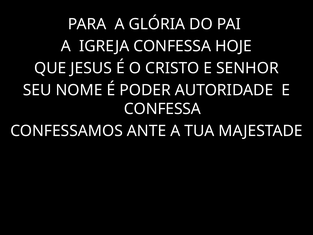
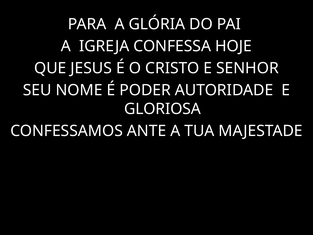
CONFESSA at (162, 109): CONFESSA -> GLORIOSA
